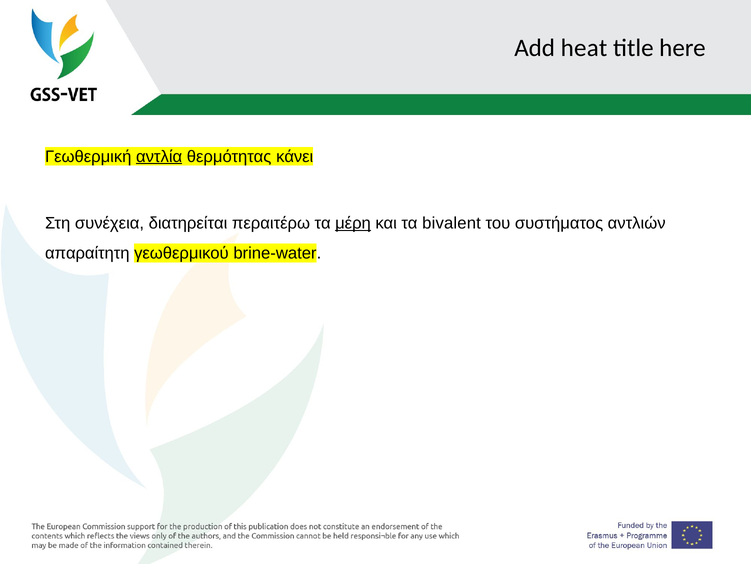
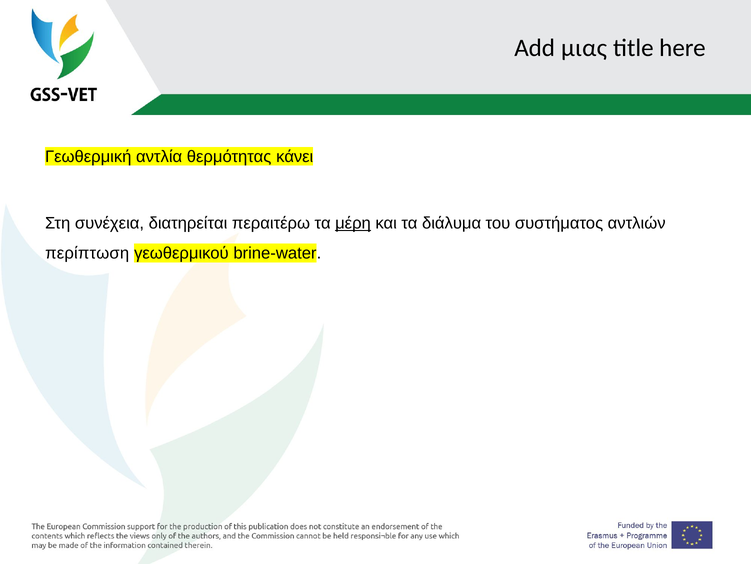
heat: heat -> μιας
αντλία underline: present -> none
bivalent: bivalent -> διάλυμα
απαραίτητη: απαραίτητη -> περίπτωση
